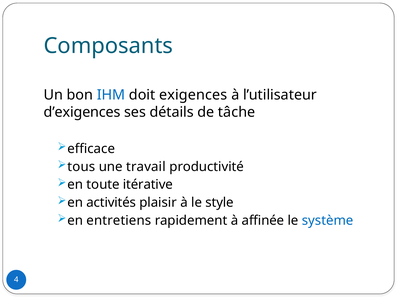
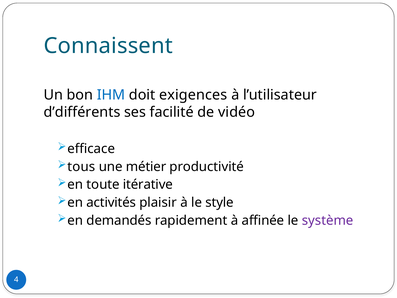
Composants: Composants -> Connaissent
d’exigences: d’exigences -> d’différents
détails: détails -> facilité
tâche: tâche -> vidéo
travail: travail -> métier
entretiens: entretiens -> demandés
système colour: blue -> purple
